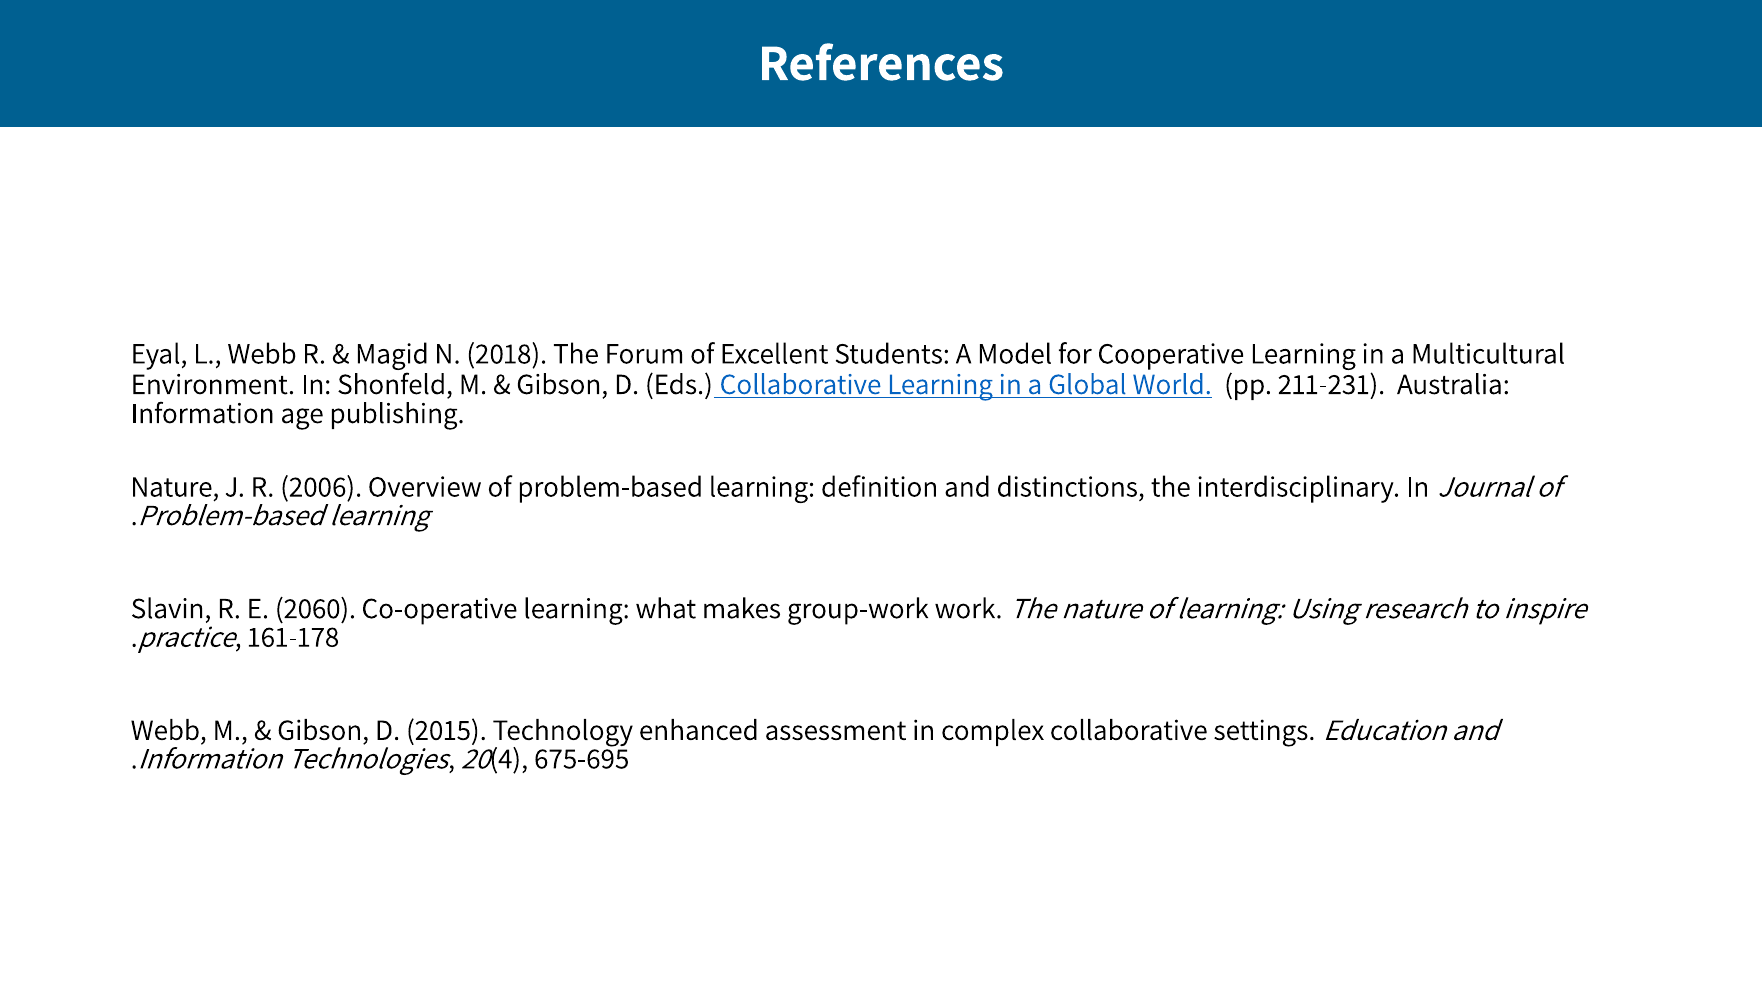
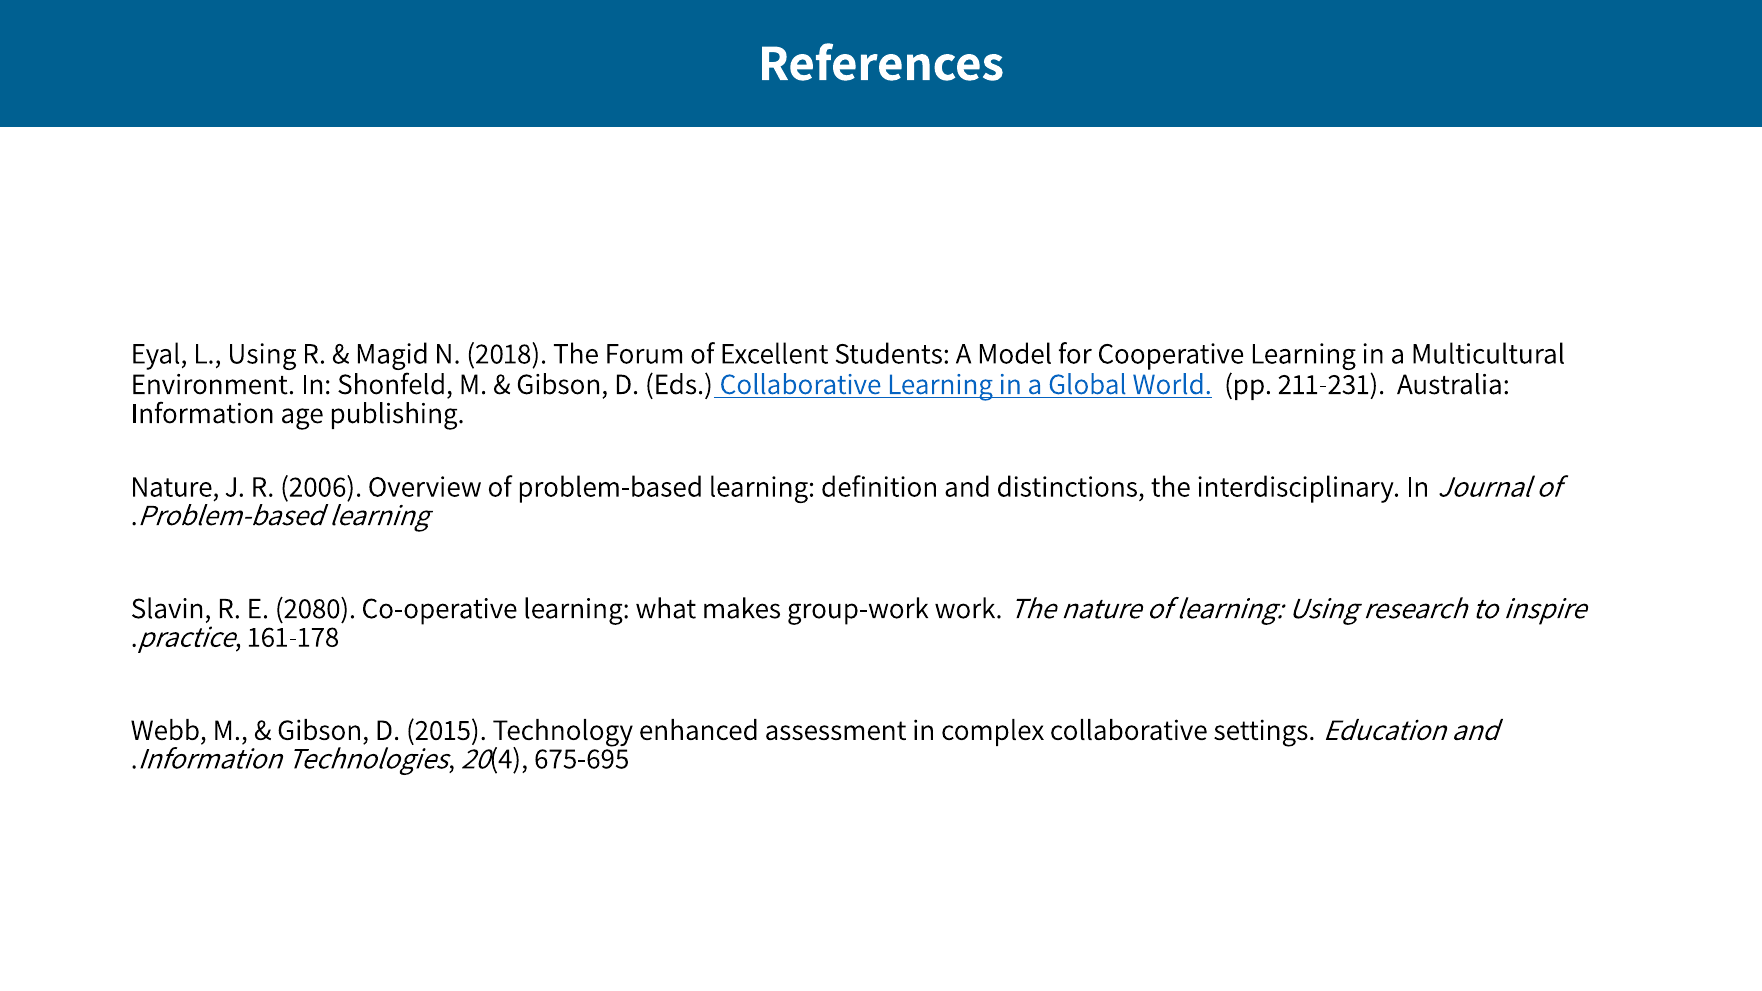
L Webb: Webb -> Using
2060: 2060 -> 2080
